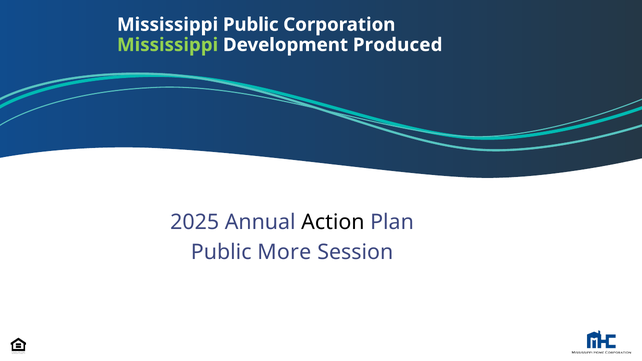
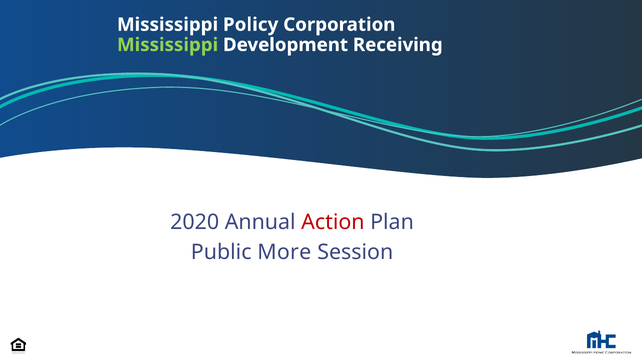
Mississippi Public: Public -> Policy
Produced: Produced -> Receiving
2025: 2025 -> 2020
Action colour: black -> red
